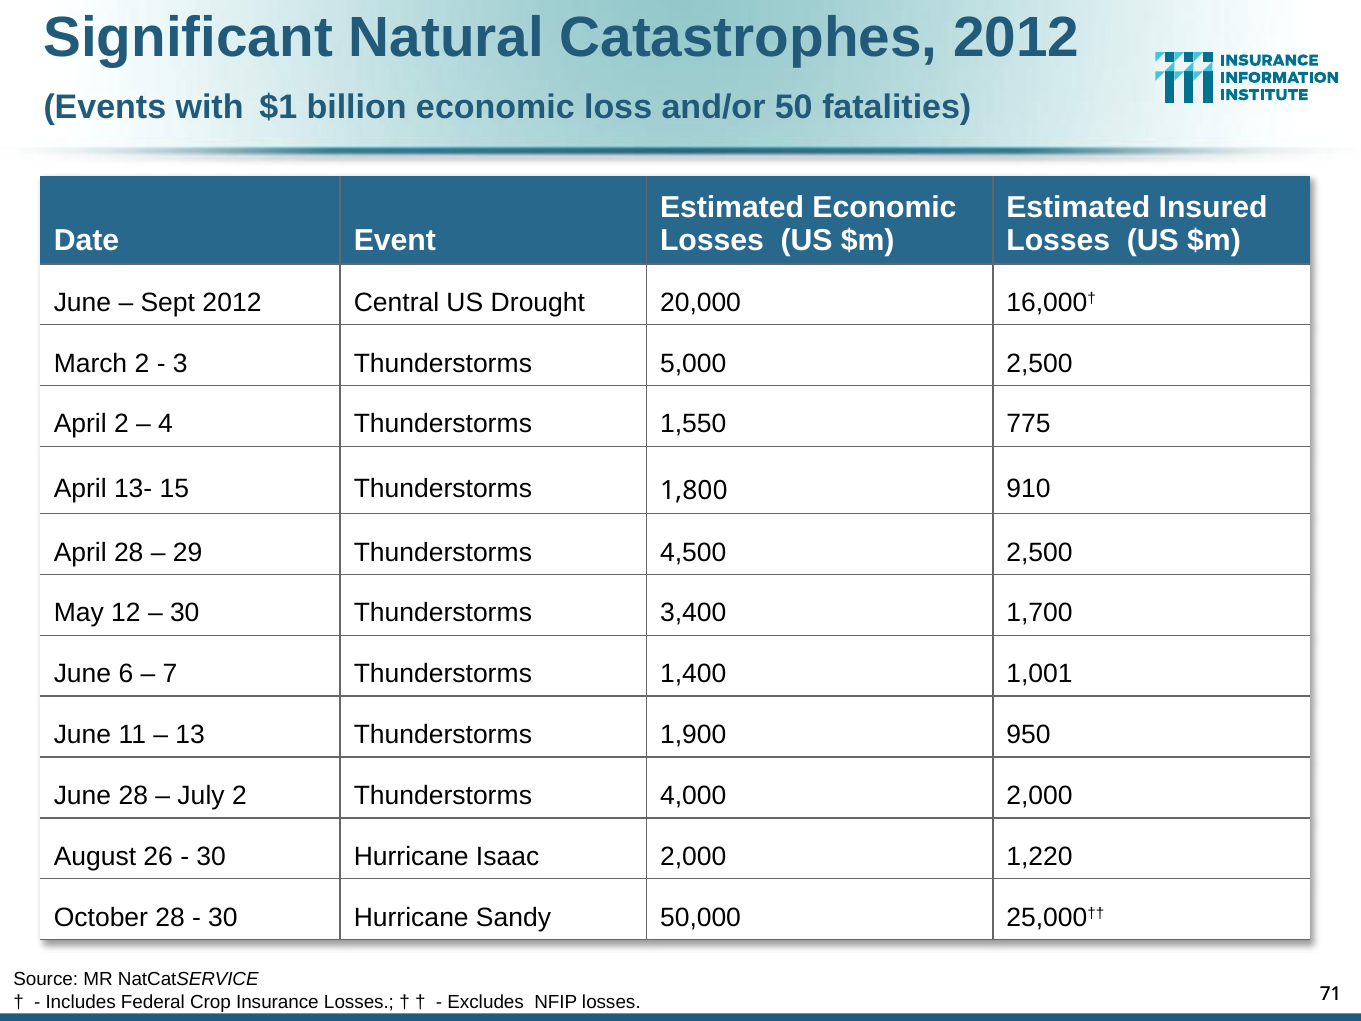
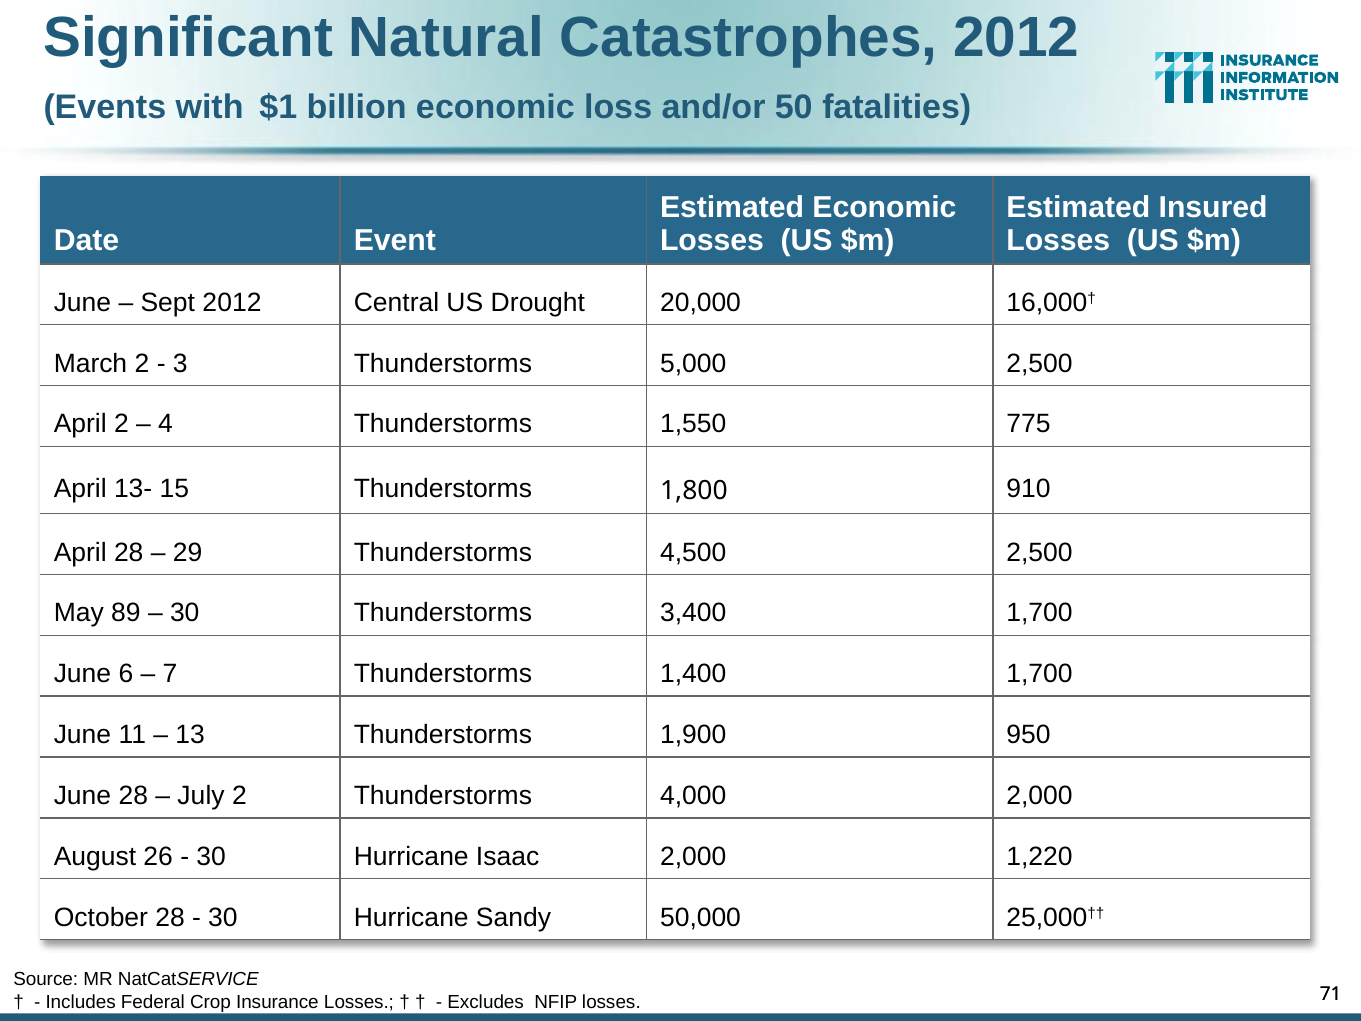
12: 12 -> 89
1,400 1,001: 1,001 -> 1,700
